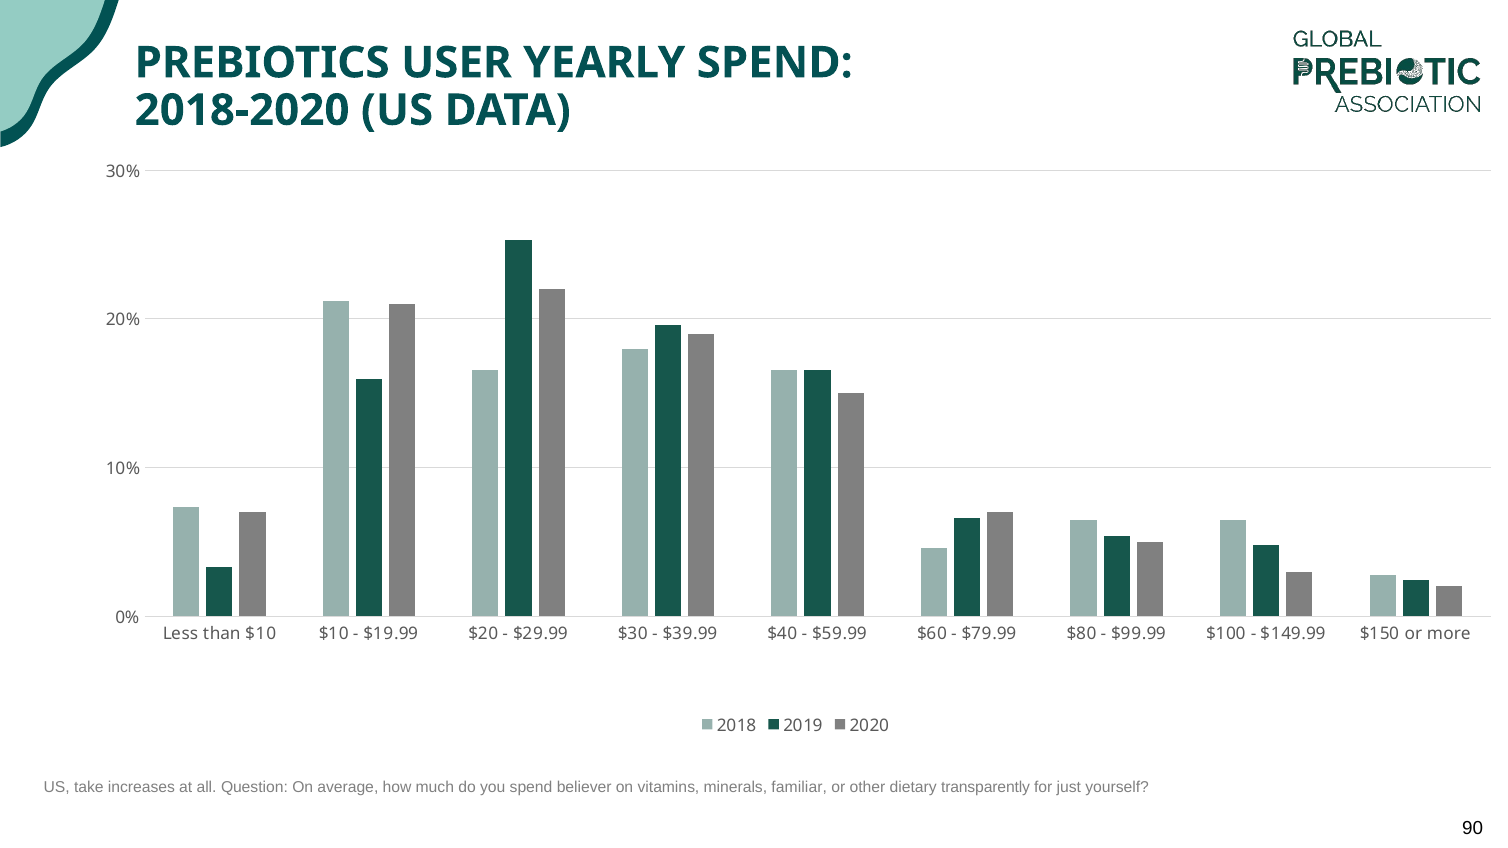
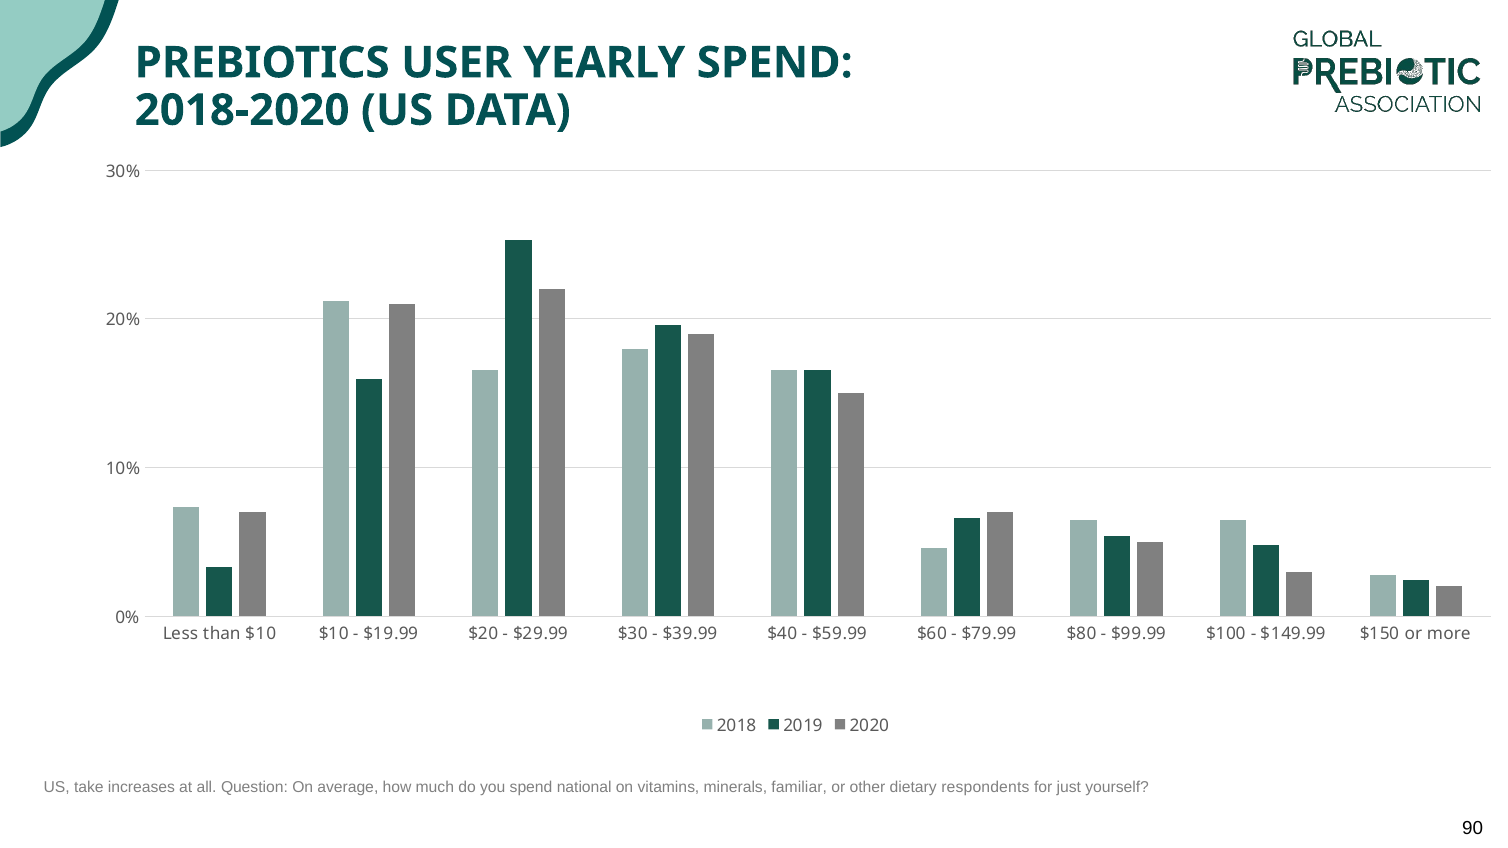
believer: believer -> national
transparently: transparently -> respondents
